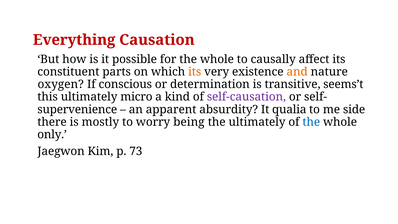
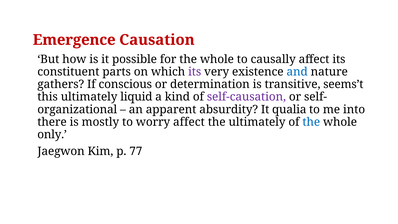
Everything: Everything -> Emergence
its at (195, 72) colour: orange -> purple
and colour: orange -> blue
oxygen: oxygen -> gathers
micro: micro -> liquid
supervenience: supervenience -> organizational
side: side -> into
worry being: being -> affect
73: 73 -> 77
